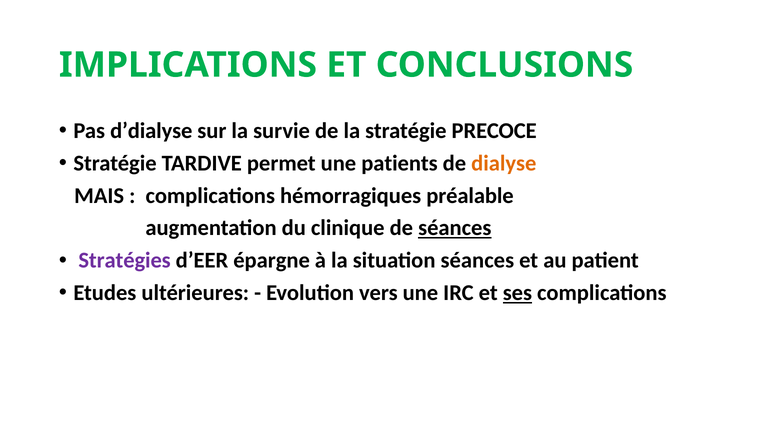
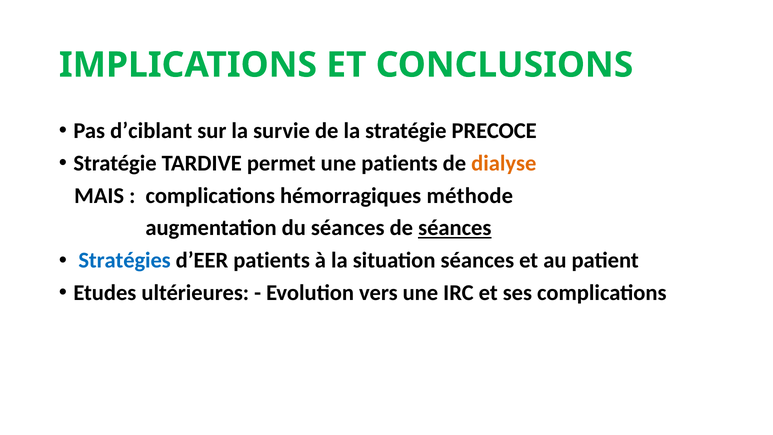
d’dialyse: d’dialyse -> d’ciblant
préalable: préalable -> méthode
du clinique: clinique -> séances
Stratégies colour: purple -> blue
d’EER épargne: épargne -> patients
ses underline: present -> none
